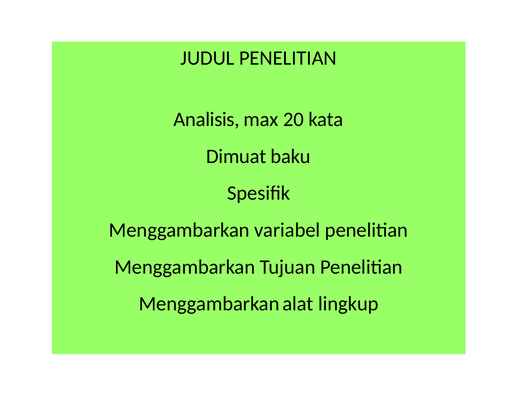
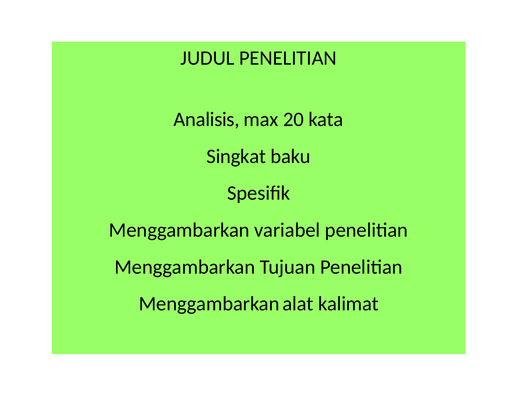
Dimuat: Dimuat -> Singkat
lingkup: lingkup -> kalimat
